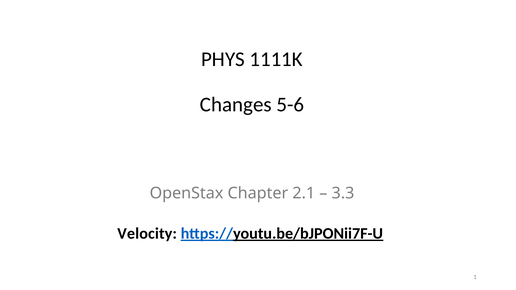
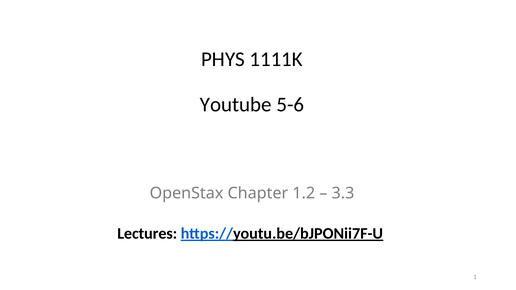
Changes: Changes -> Youtube
2.1: 2.1 -> 1.2
Velocity: Velocity -> Lectures
